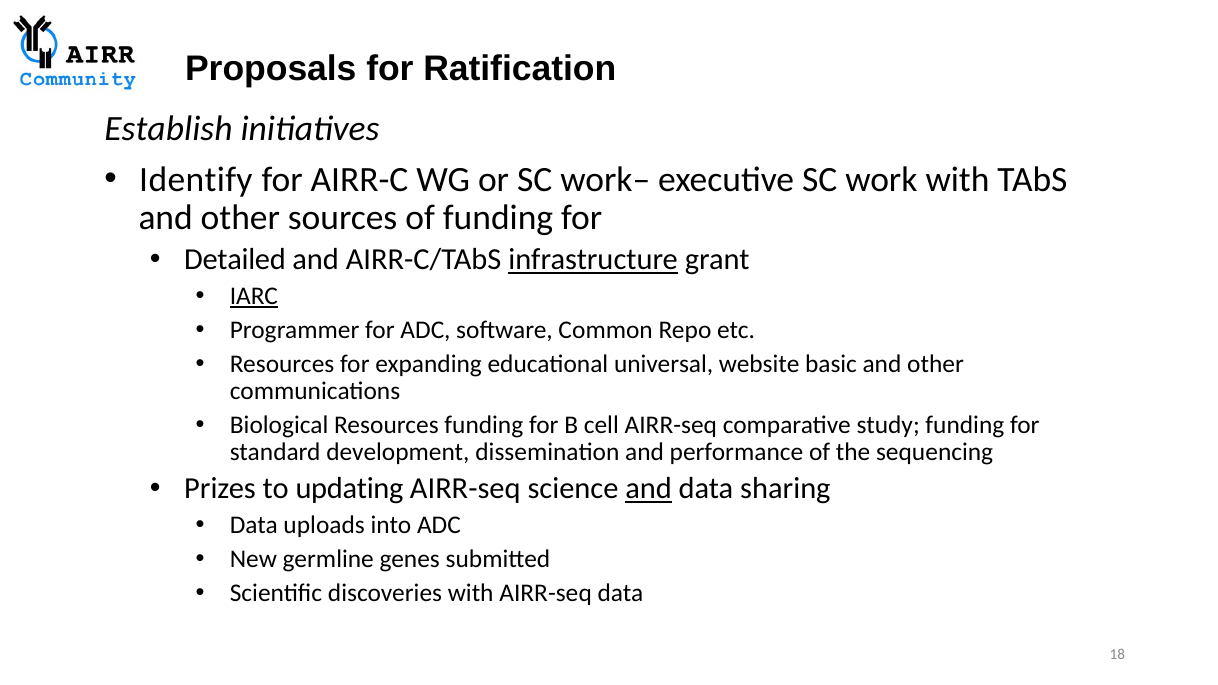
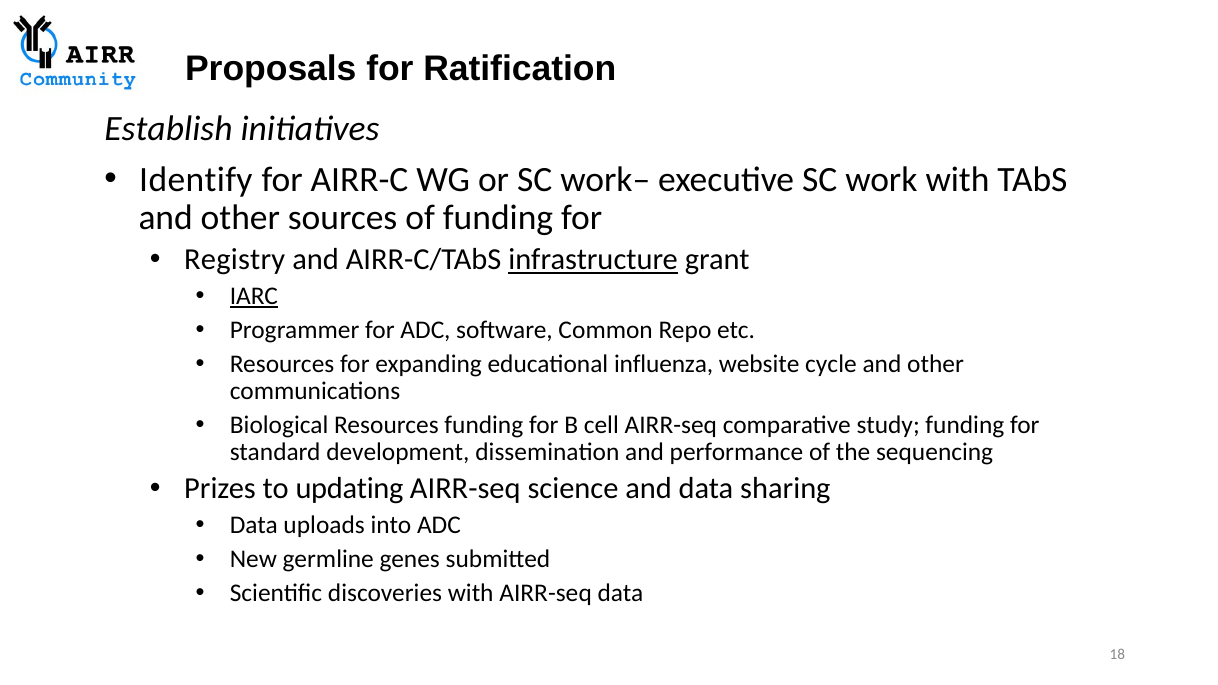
Detailed: Detailed -> Registry
universal: universal -> influenza
basic: basic -> cycle
and at (649, 489) underline: present -> none
